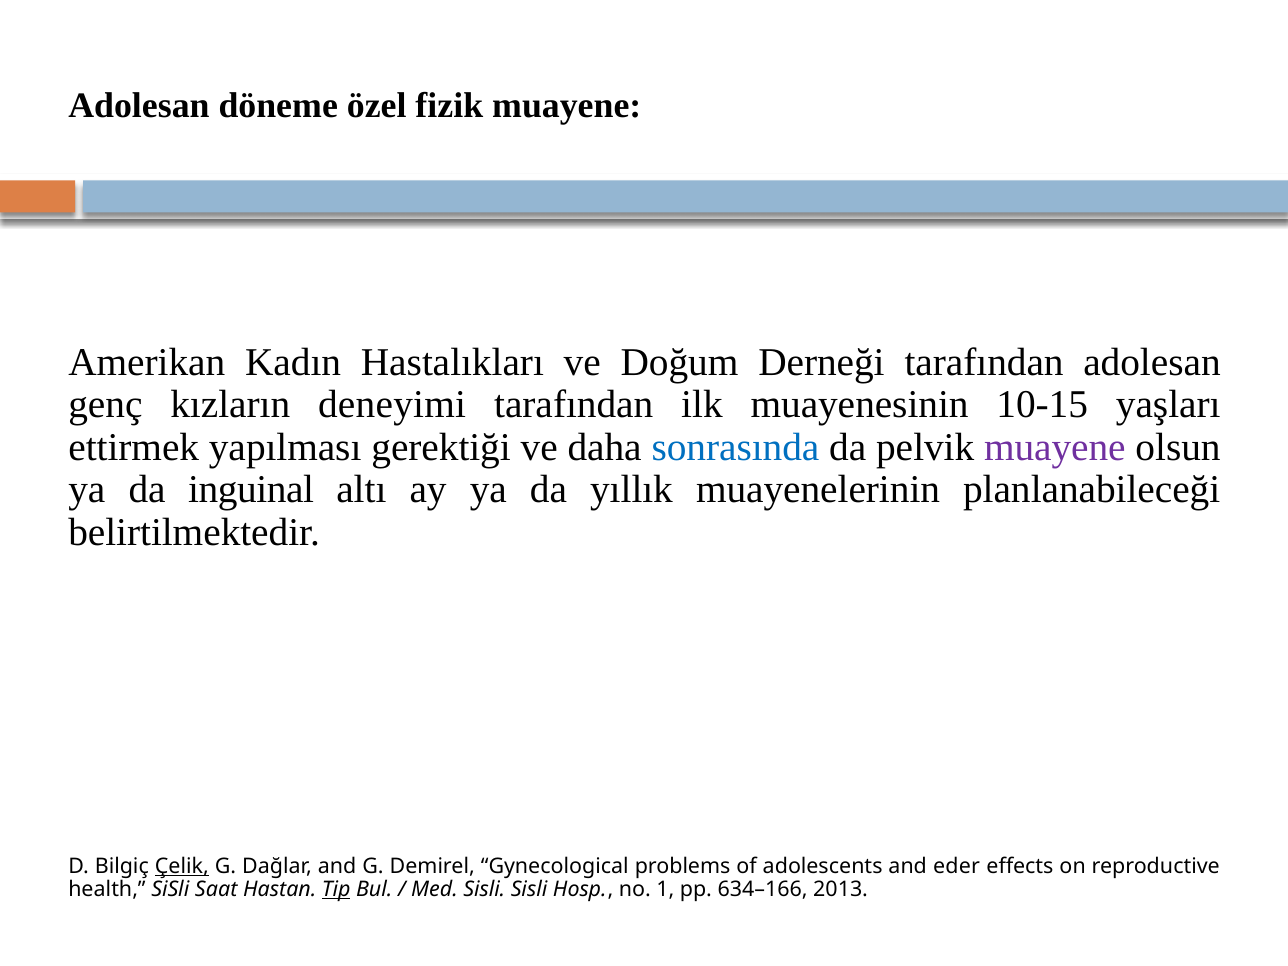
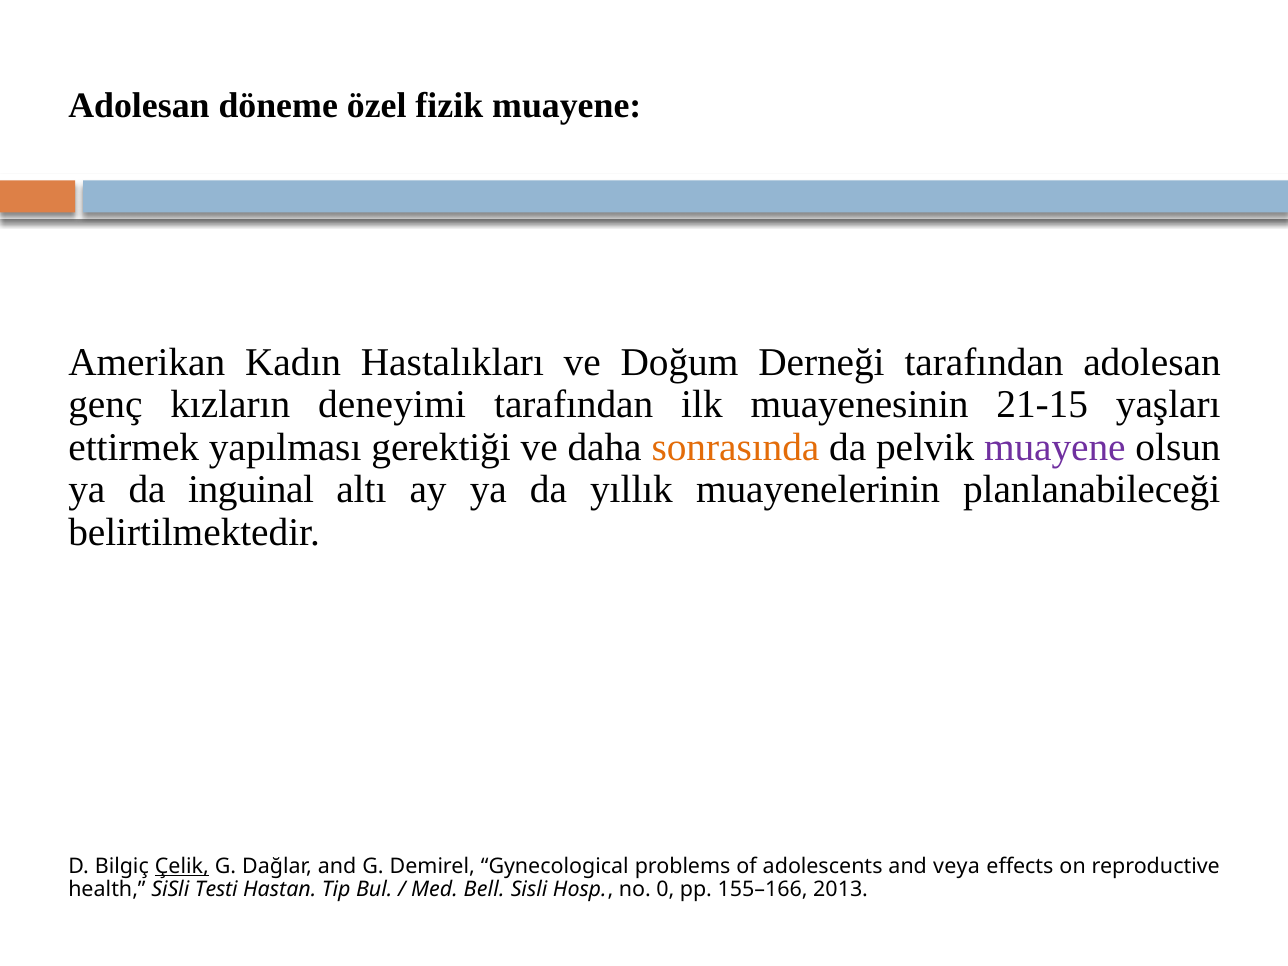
10-15: 10-15 -> 21-15
sonrasında colour: blue -> orange
eder: eder -> veya
Saat: Saat -> Testi
Tip underline: present -> none
Med Sisli: Sisli -> Bell
1: 1 -> 0
634–166: 634–166 -> 155–166
